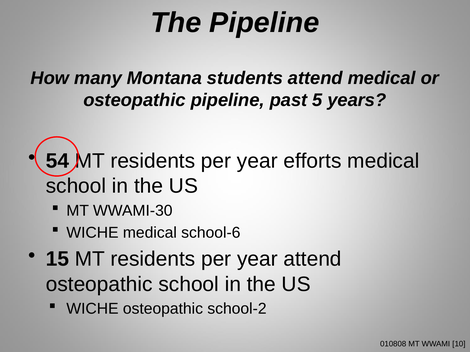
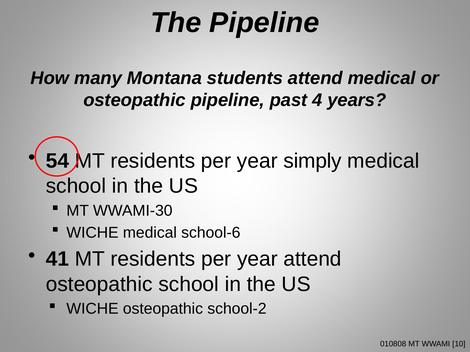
5: 5 -> 4
efforts: efforts -> simply
15: 15 -> 41
